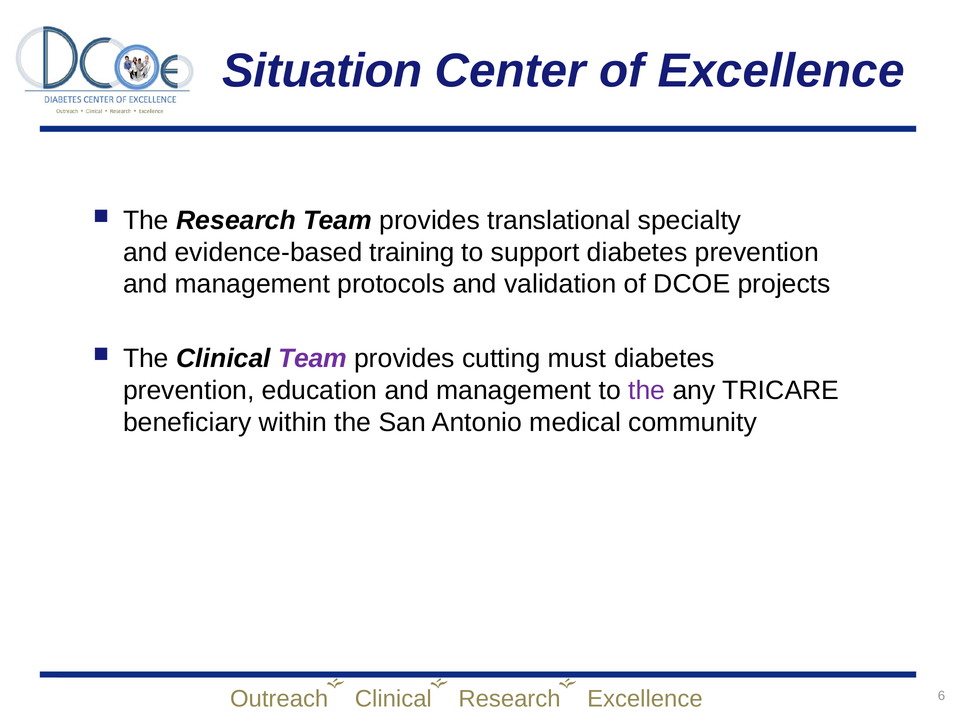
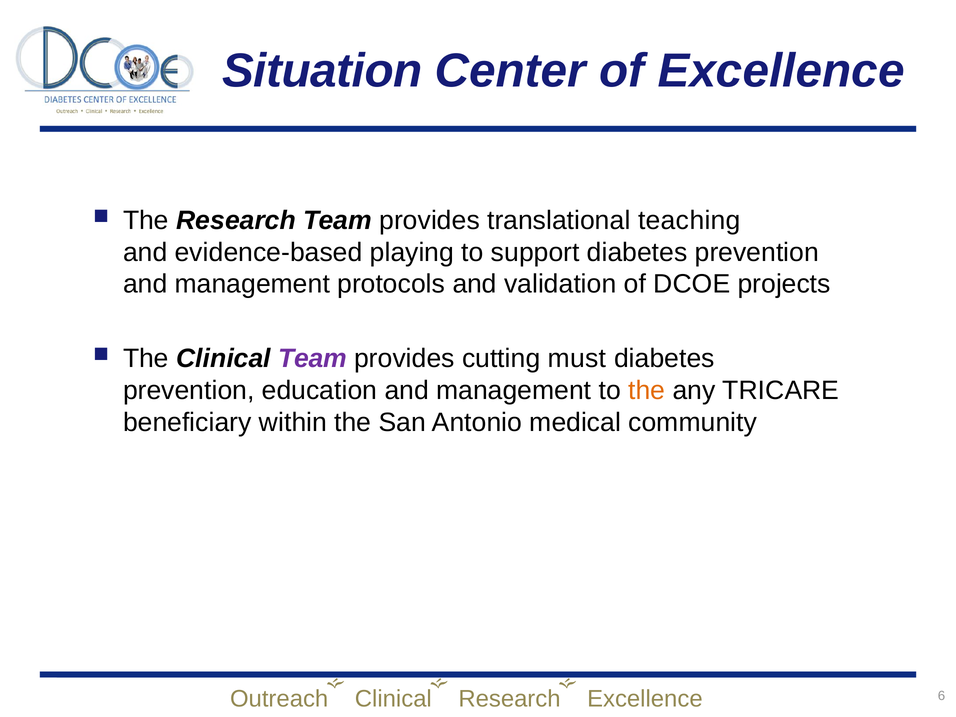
specialty: specialty -> teaching
training: training -> playing
the at (647, 390) colour: purple -> orange
